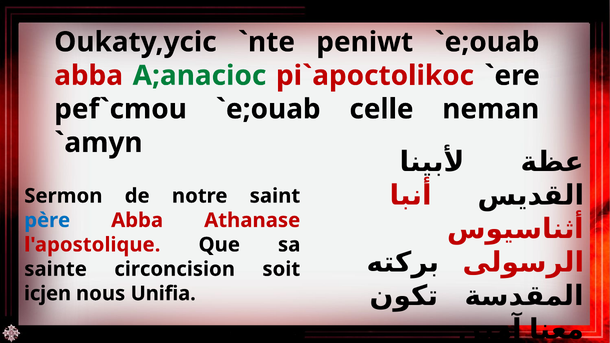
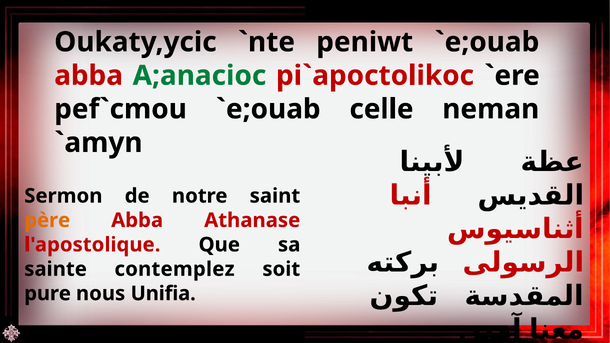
père colour: blue -> orange
circoncision: circoncision -> contemplez
icjen: icjen -> pure
